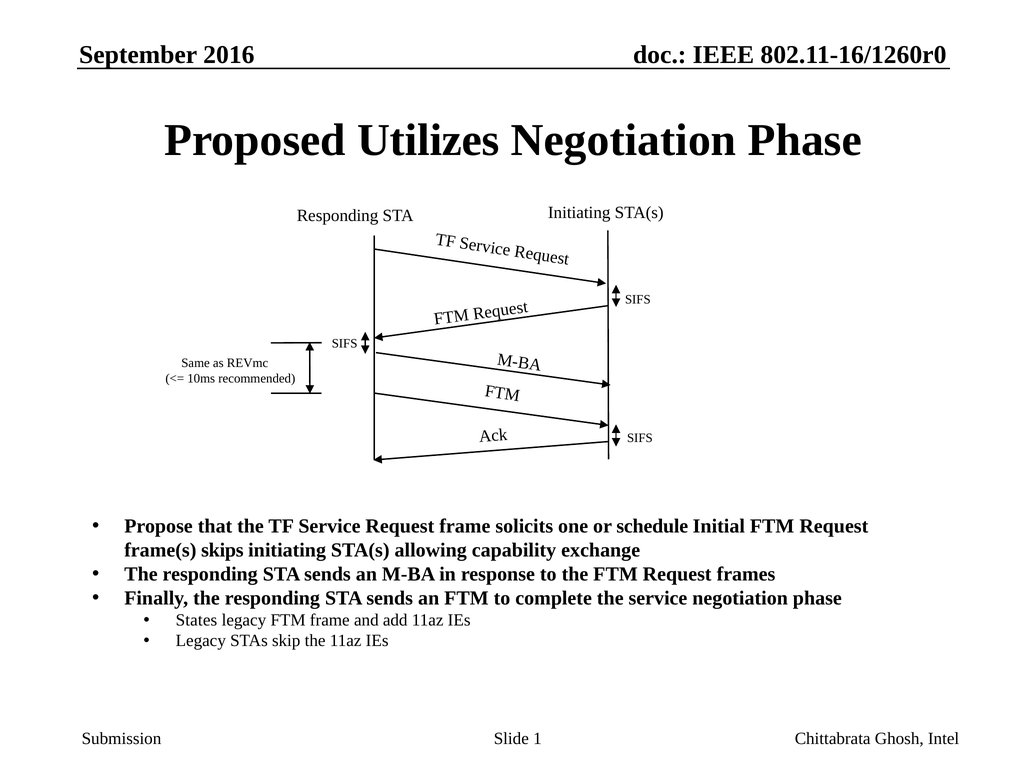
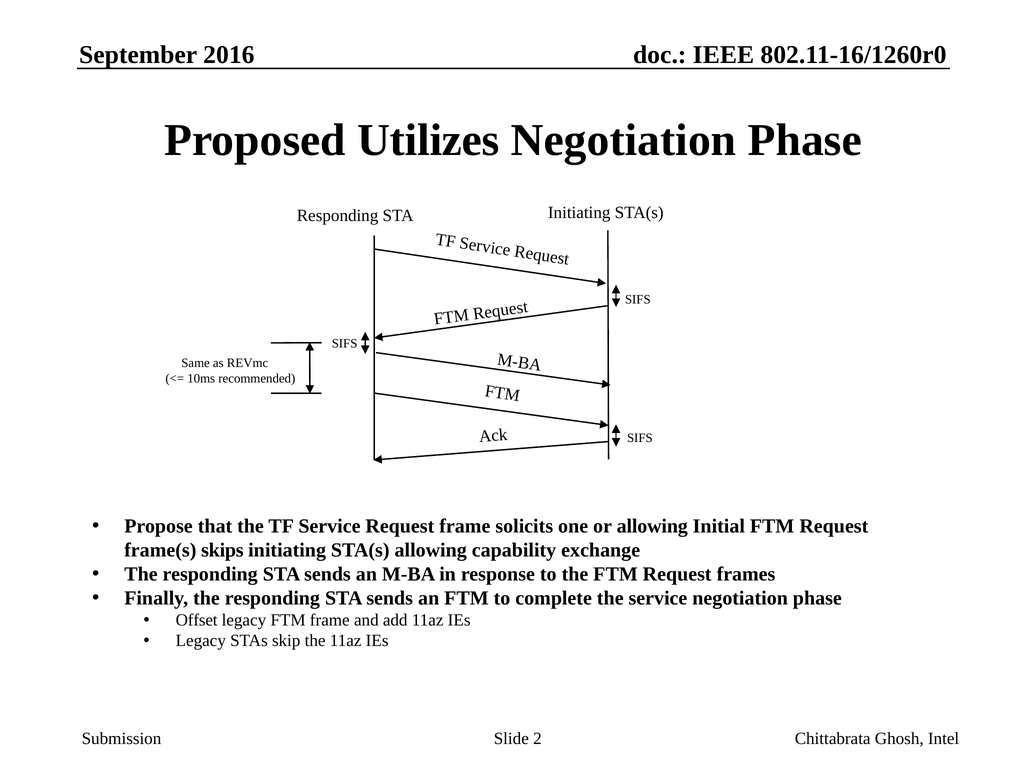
or schedule: schedule -> allowing
States: States -> Offset
1: 1 -> 2
